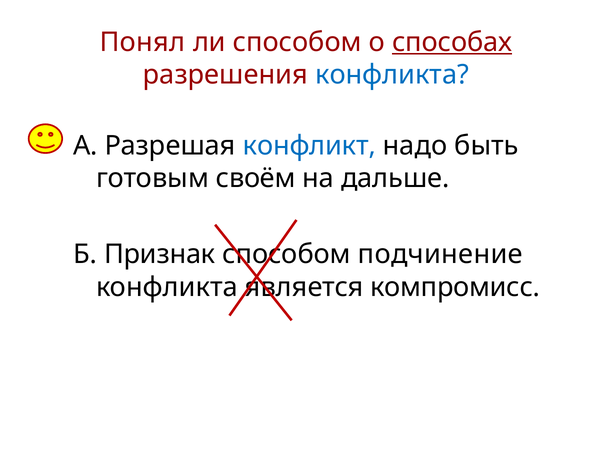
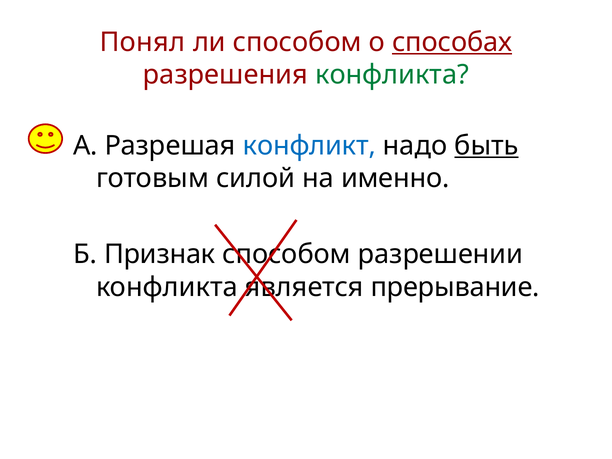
конфликта at (392, 75) colour: blue -> green
быть underline: none -> present
своём: своём -> силой
дальше: дальше -> именно
подчинение: подчинение -> разрешении
компромисс: компромисс -> прерывание
